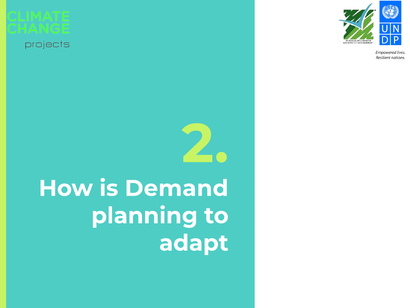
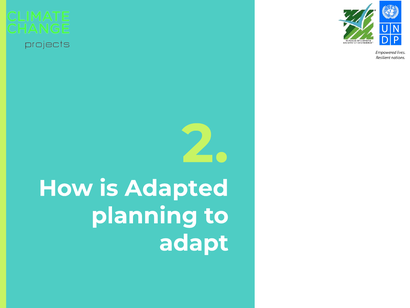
Demand: Demand -> Adapted
